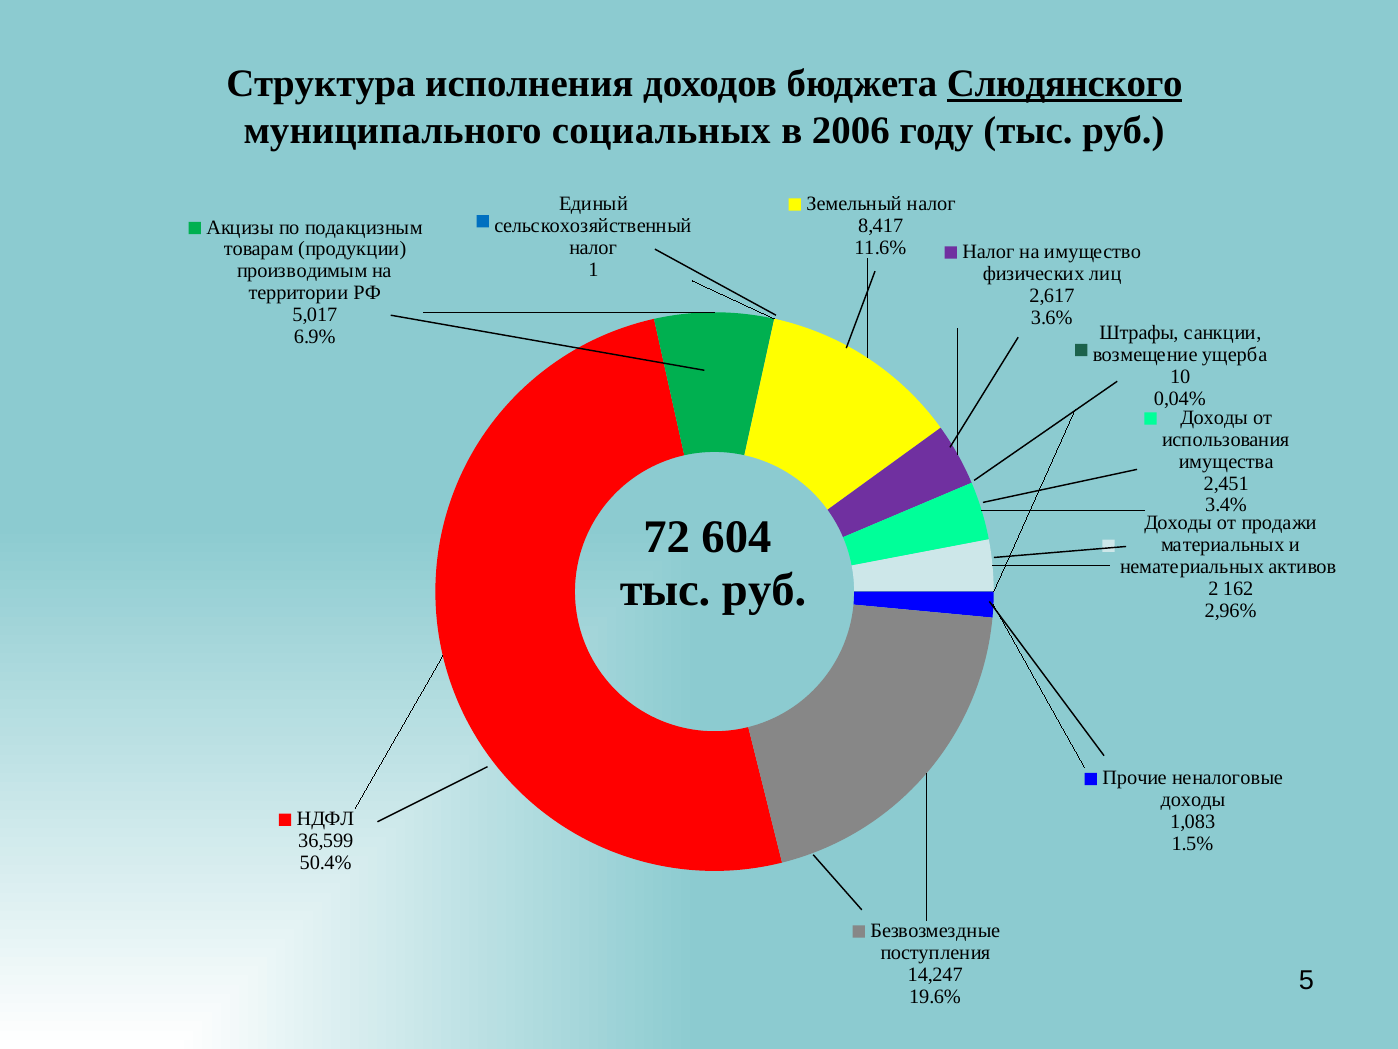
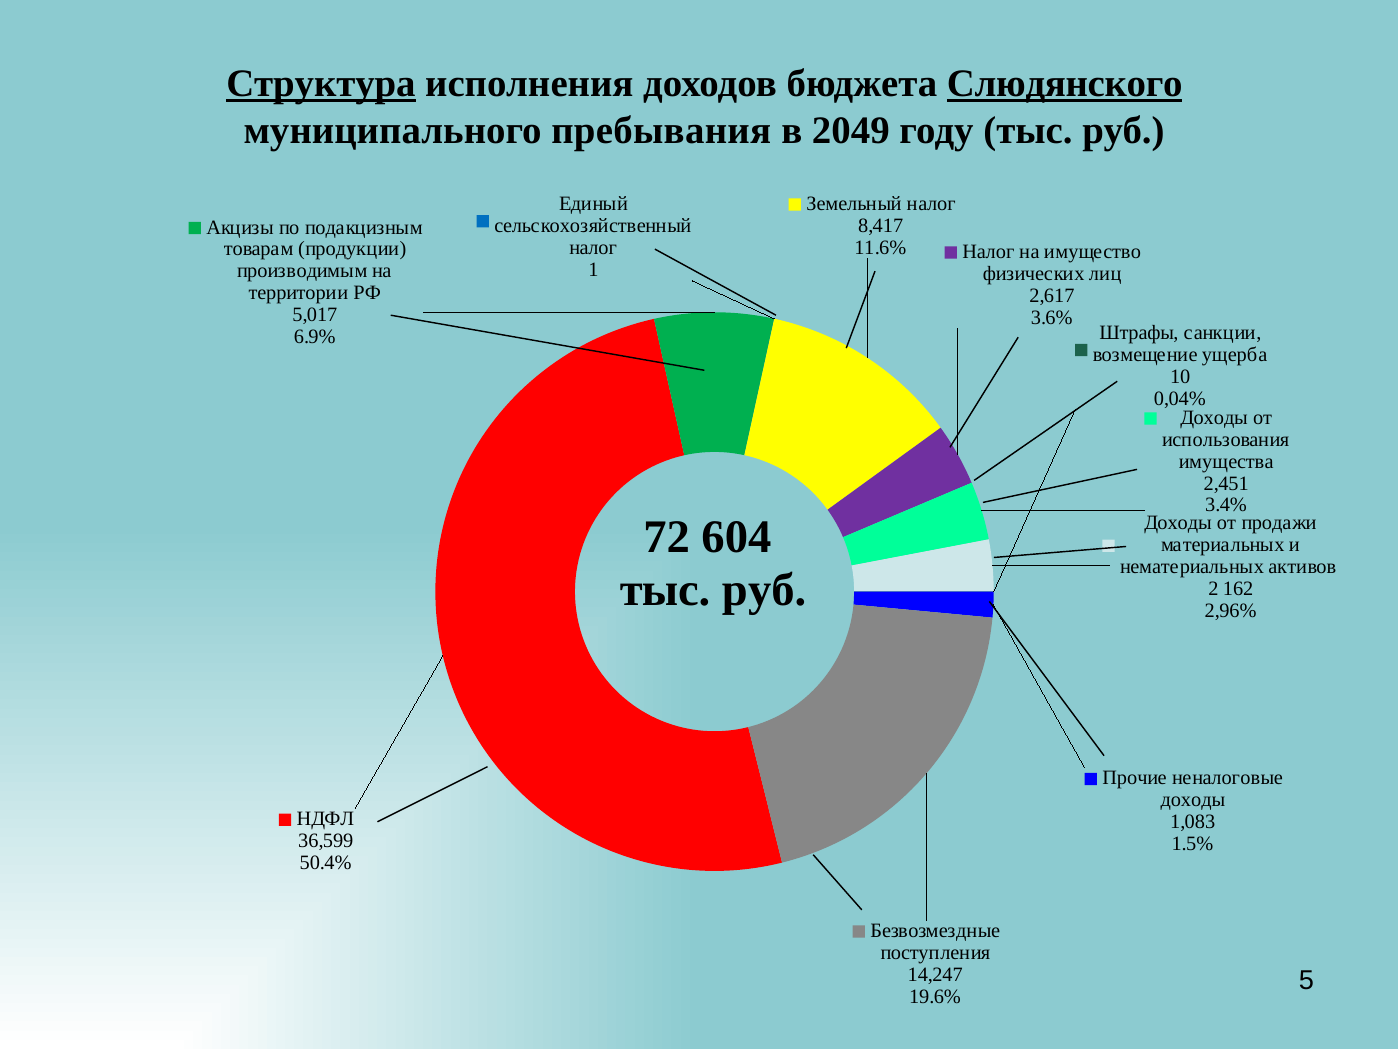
Структура underline: none -> present
социальных: социальных -> пребывания
2006: 2006 -> 2049
